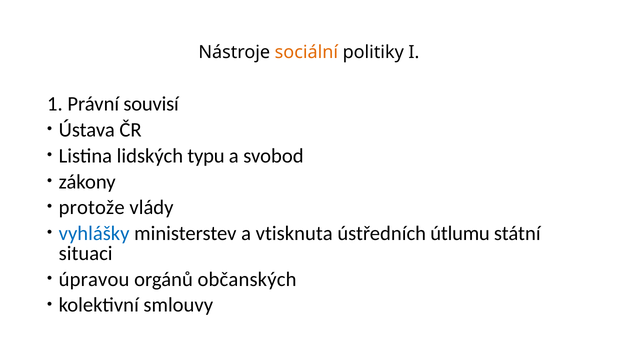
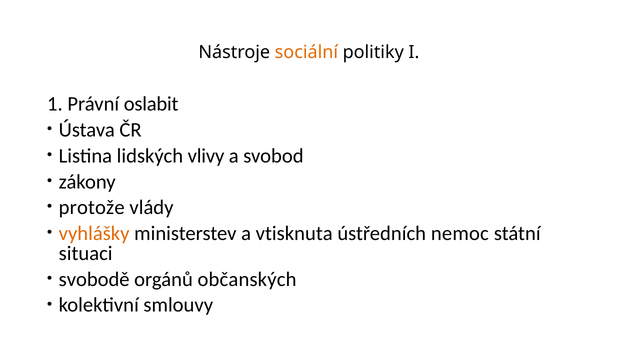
souvisí: souvisí -> oslabit
typu: typu -> vlivy
vyhlášky colour: blue -> orange
útlumu: útlumu -> nemoc
úpravou: úpravou -> svobodě
